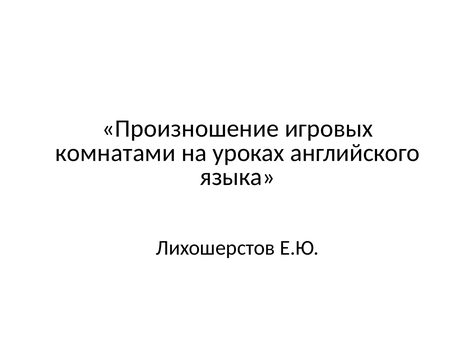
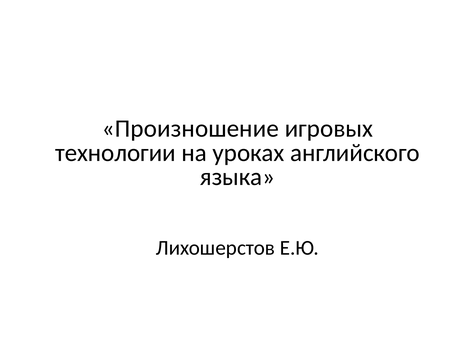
комнатами: комнатами -> технологии
